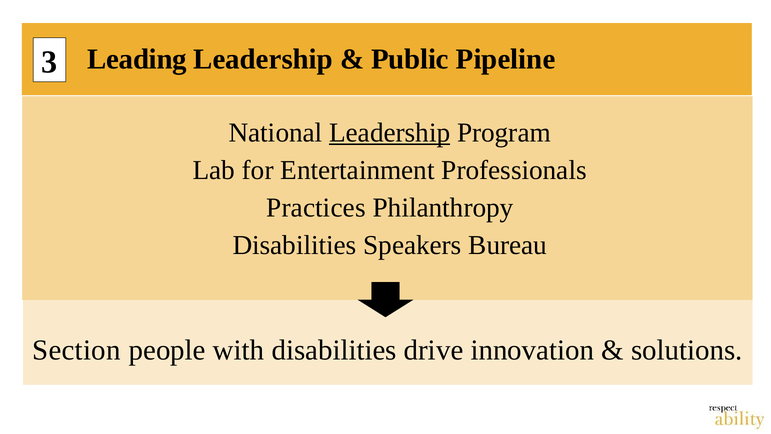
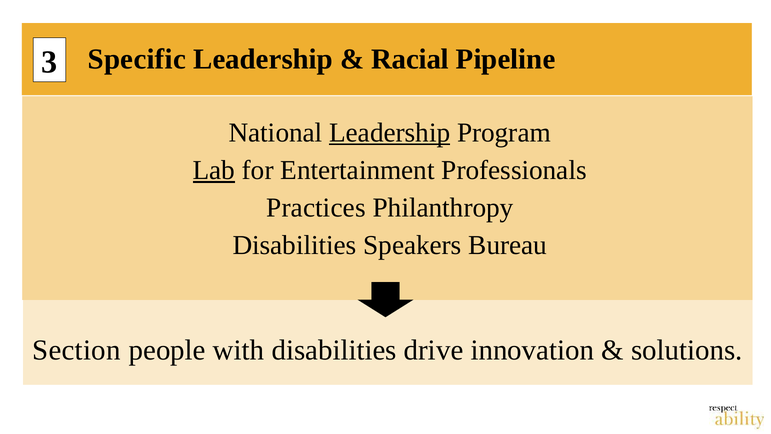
Leading: Leading -> Specific
Public: Public -> Racial
Lab underline: none -> present
